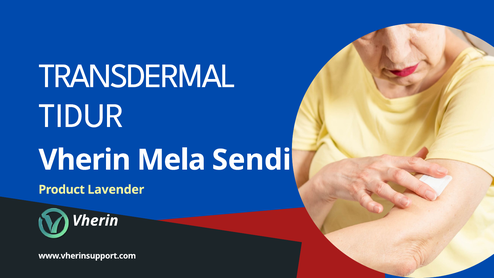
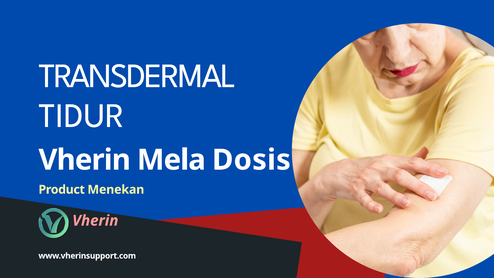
Sendi: Sendi -> Dosis
Lavender: Lavender -> Menekan
Vherin at (95, 221) colour: white -> pink
